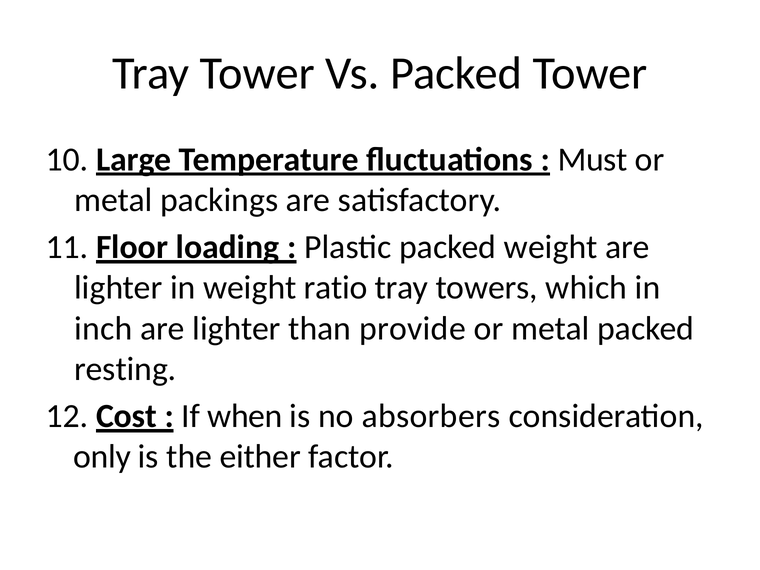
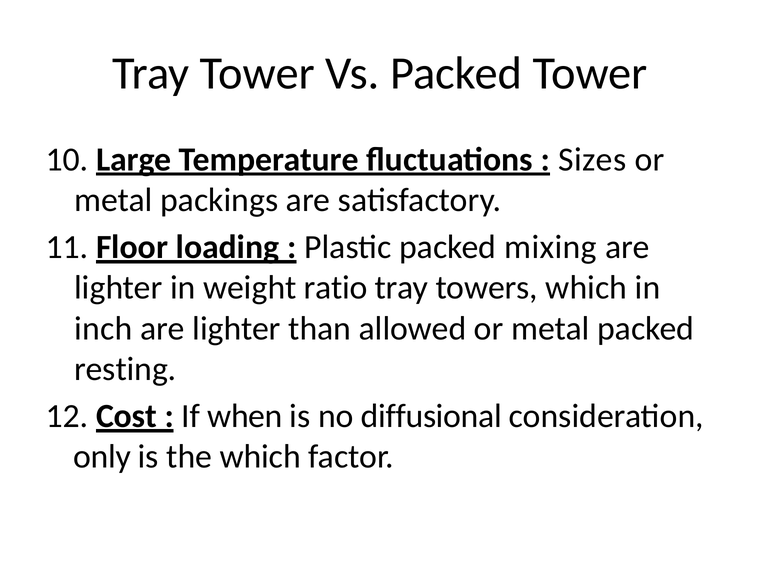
Must: Must -> Sizes
packed weight: weight -> mixing
provide: provide -> allowed
absorbers: absorbers -> diffusional
the either: either -> which
